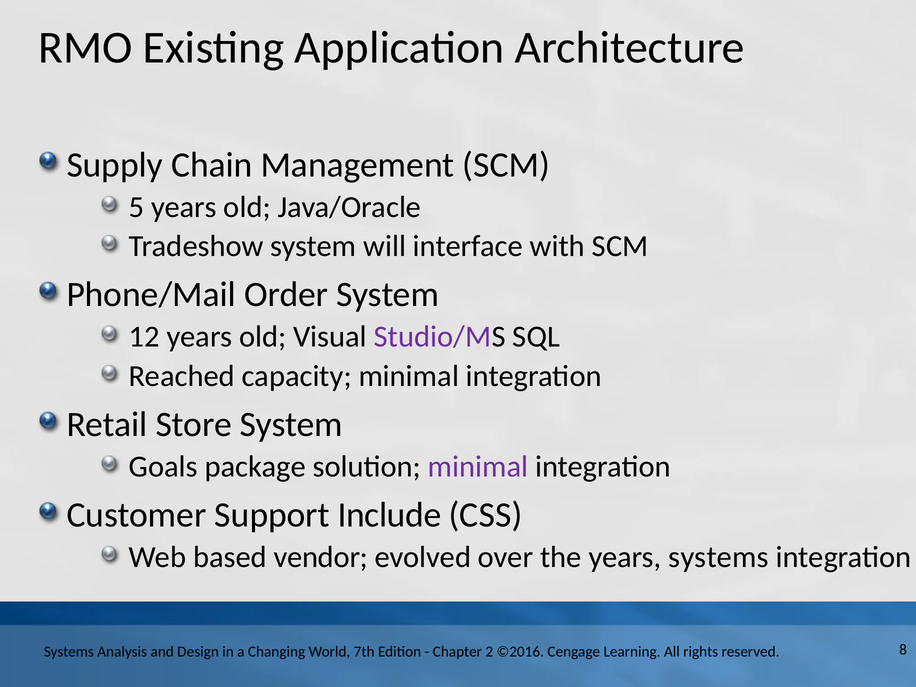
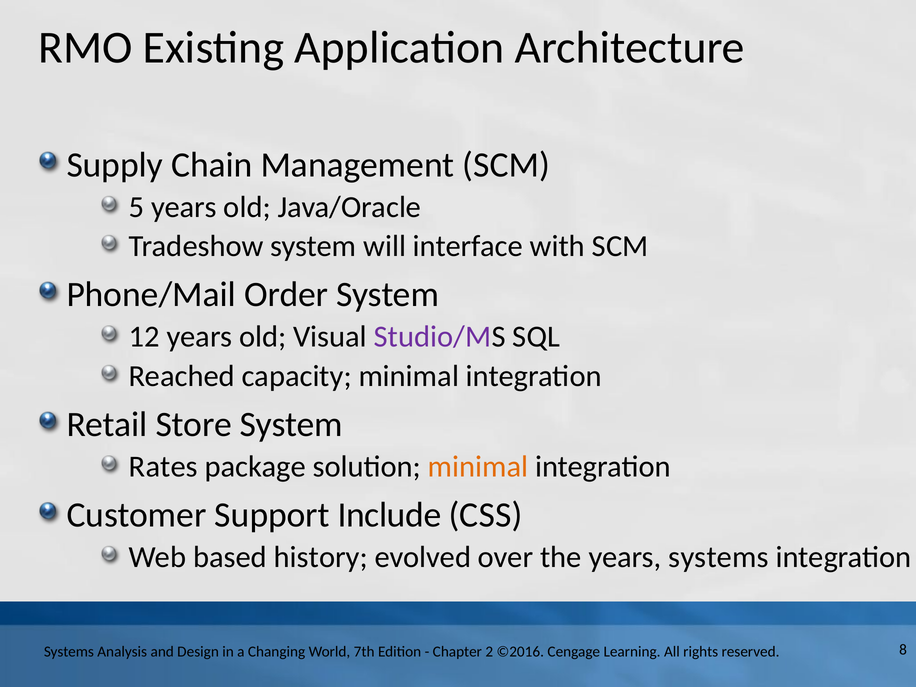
Goals: Goals -> Rates
minimal at (478, 467) colour: purple -> orange
vendor: vendor -> history
